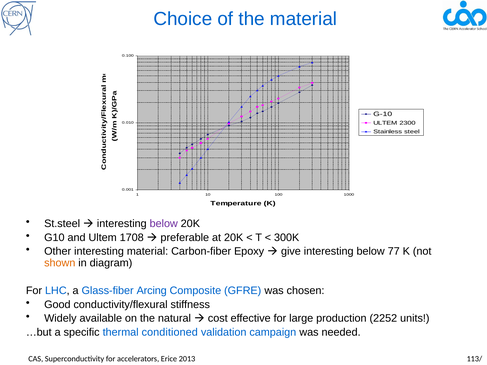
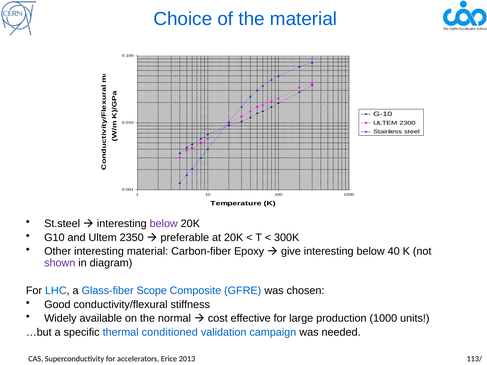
1708: 1708 -> 2350
77: 77 -> 40
shown colour: orange -> purple
Arcing: Arcing -> Scope
natural: natural -> normal
production 2252: 2252 -> 1000
